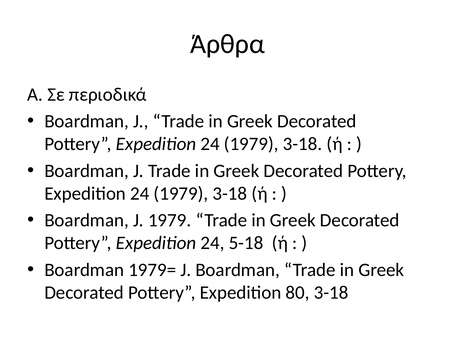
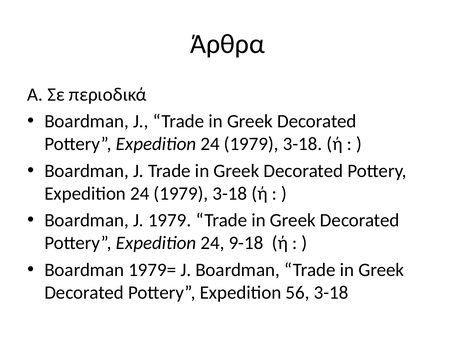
5-18: 5-18 -> 9-18
80: 80 -> 56
